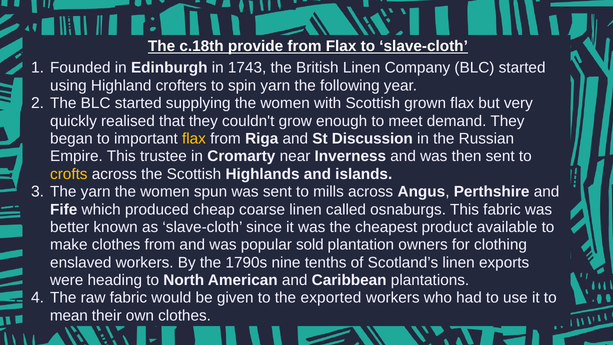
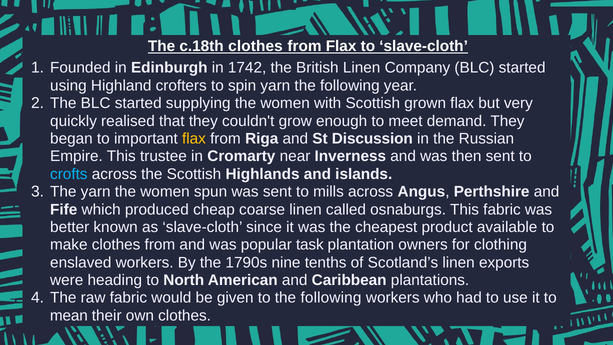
c.18th provide: provide -> clothes
1743: 1743 -> 1742
crofts colour: yellow -> light blue
sold: sold -> task
to the exported: exported -> following
